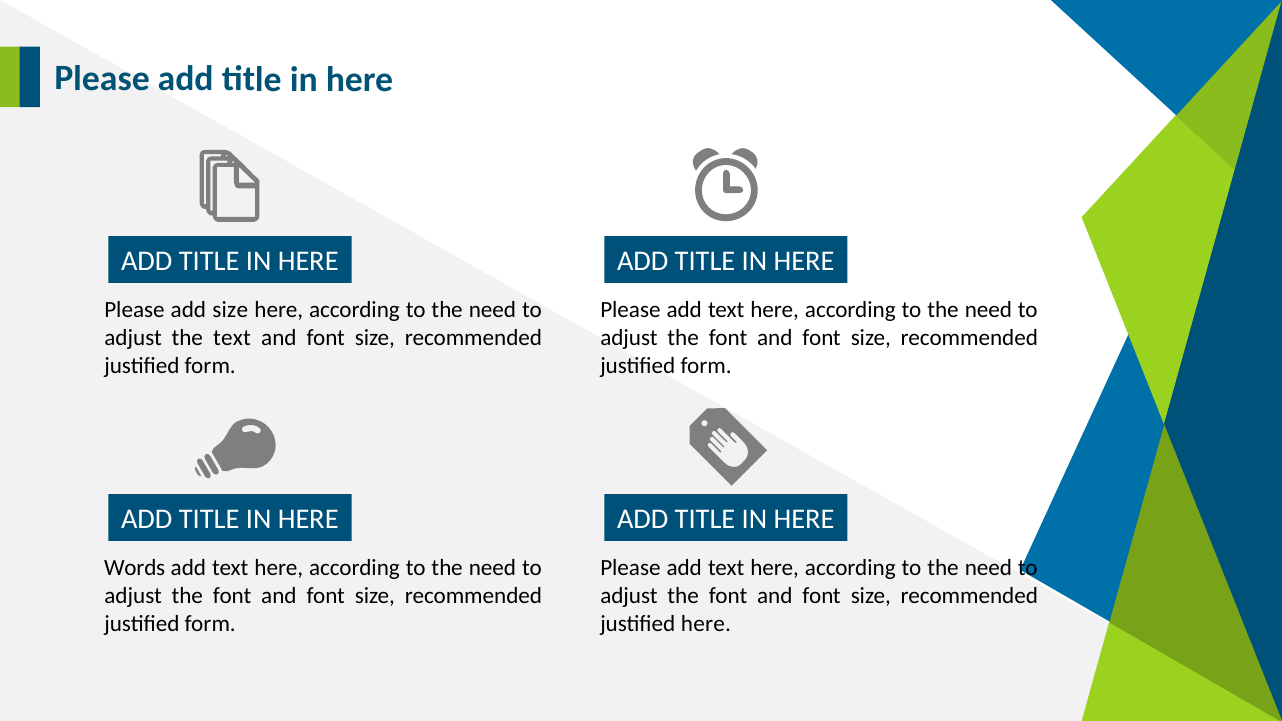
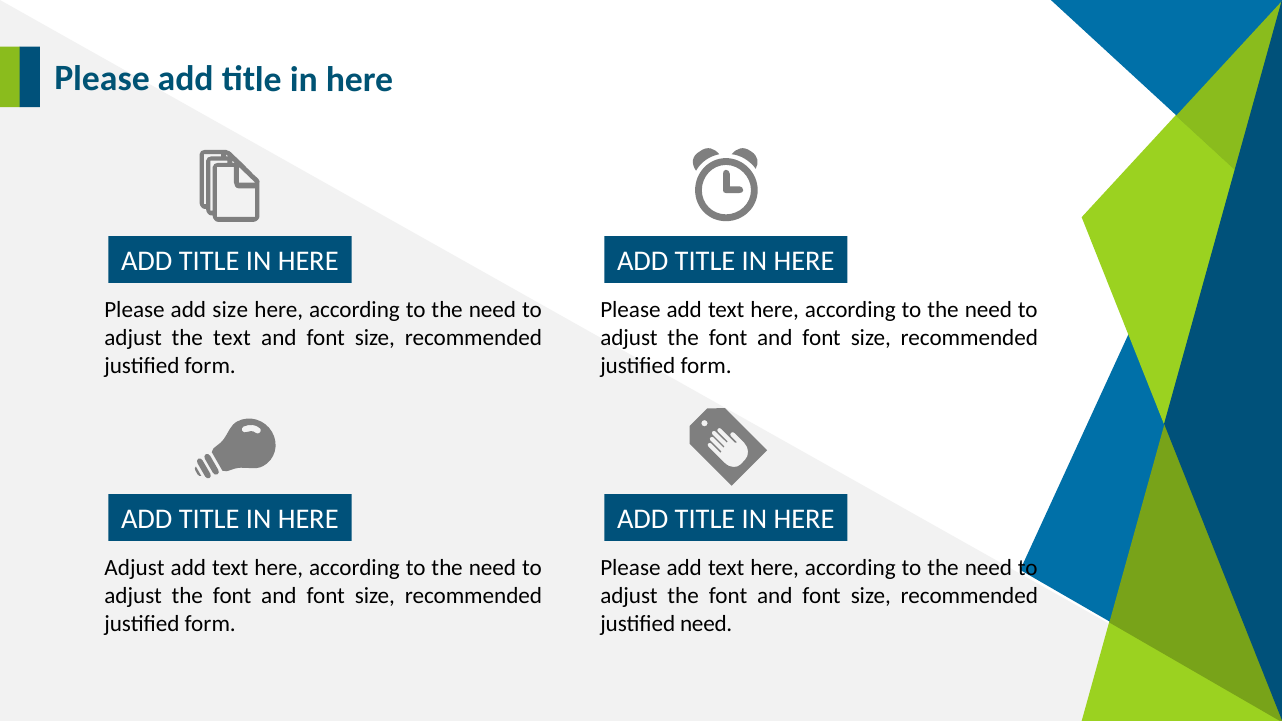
Words at (135, 568): Words -> Adjust
justified here: here -> need
